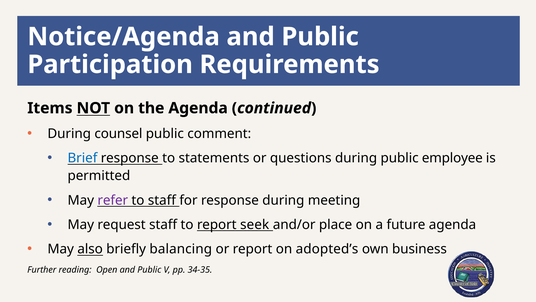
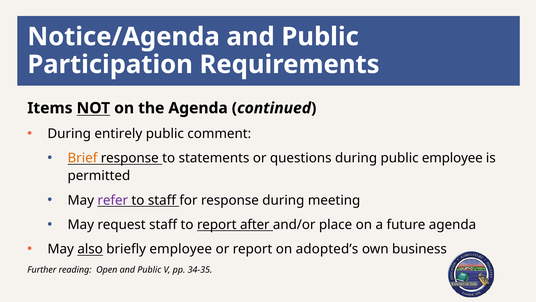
counsel: counsel -> entirely
Brief colour: blue -> orange
seek: seek -> after
briefly balancing: balancing -> employee
